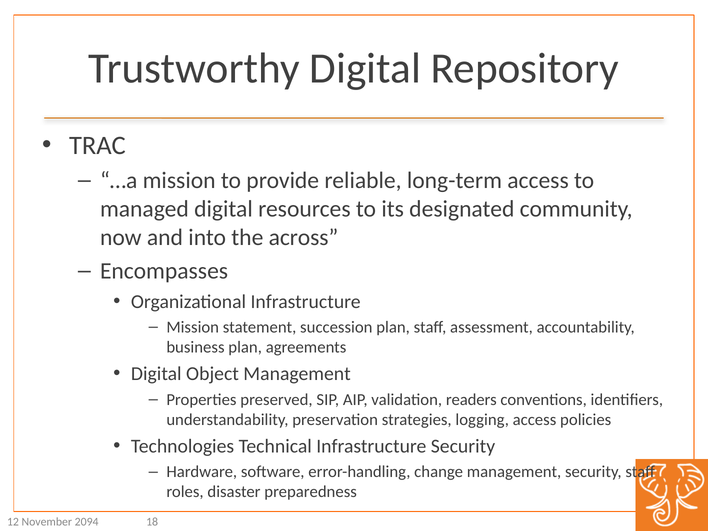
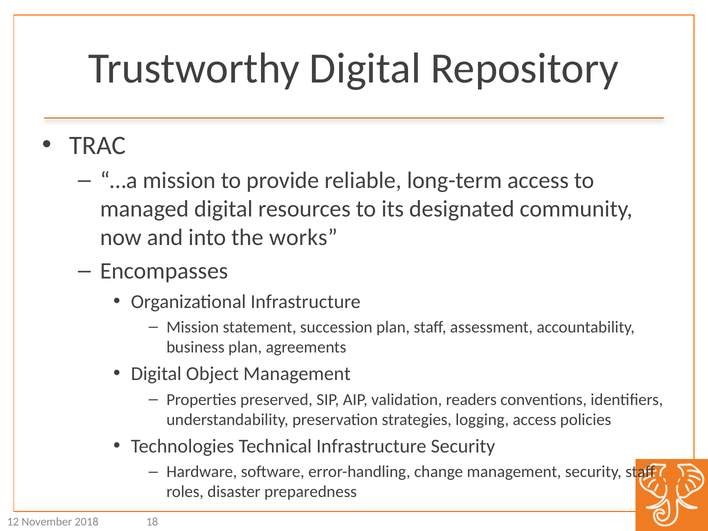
across: across -> works
2094: 2094 -> 2018
